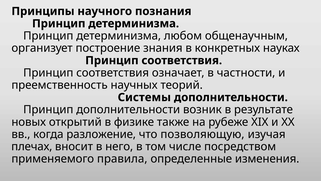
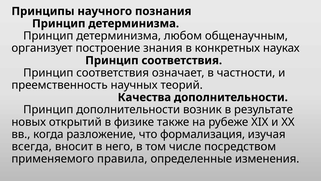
Системы: Системы -> Качества
позволяющую: позволяющую -> формализация
плечах: плечах -> всегда
